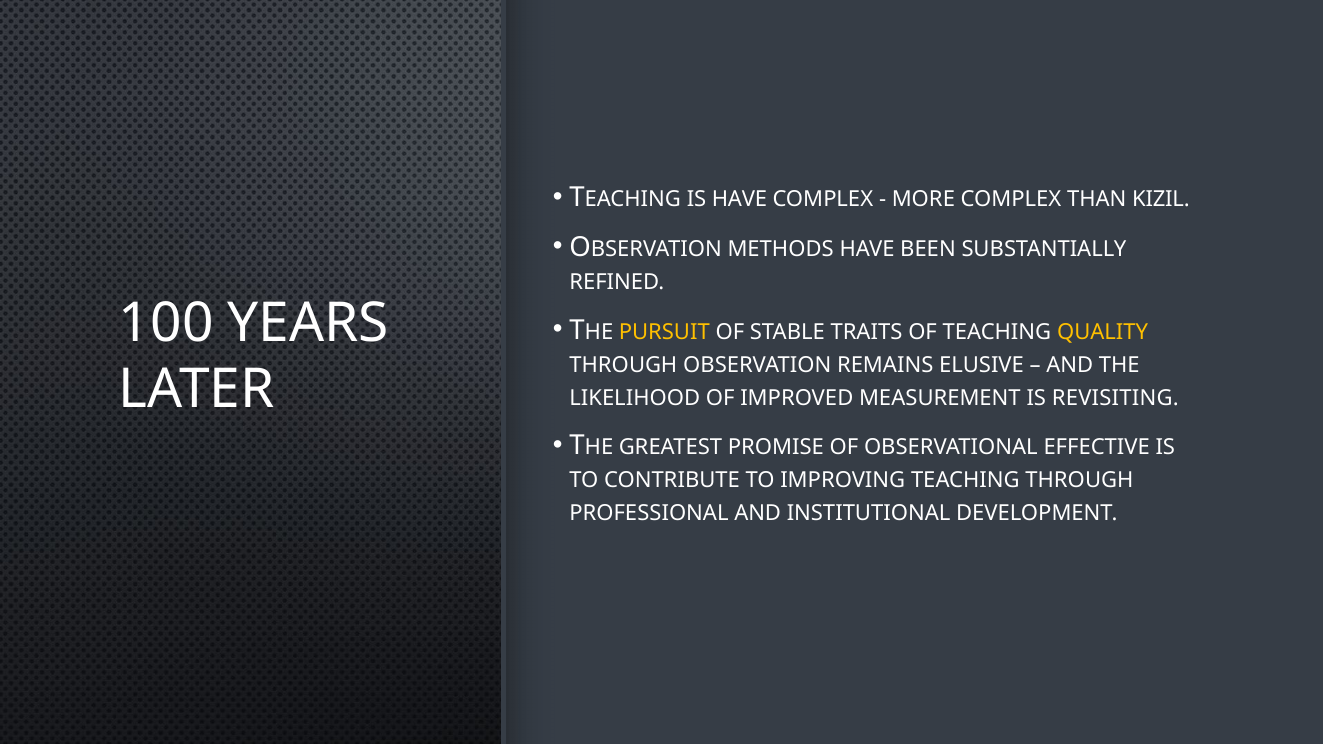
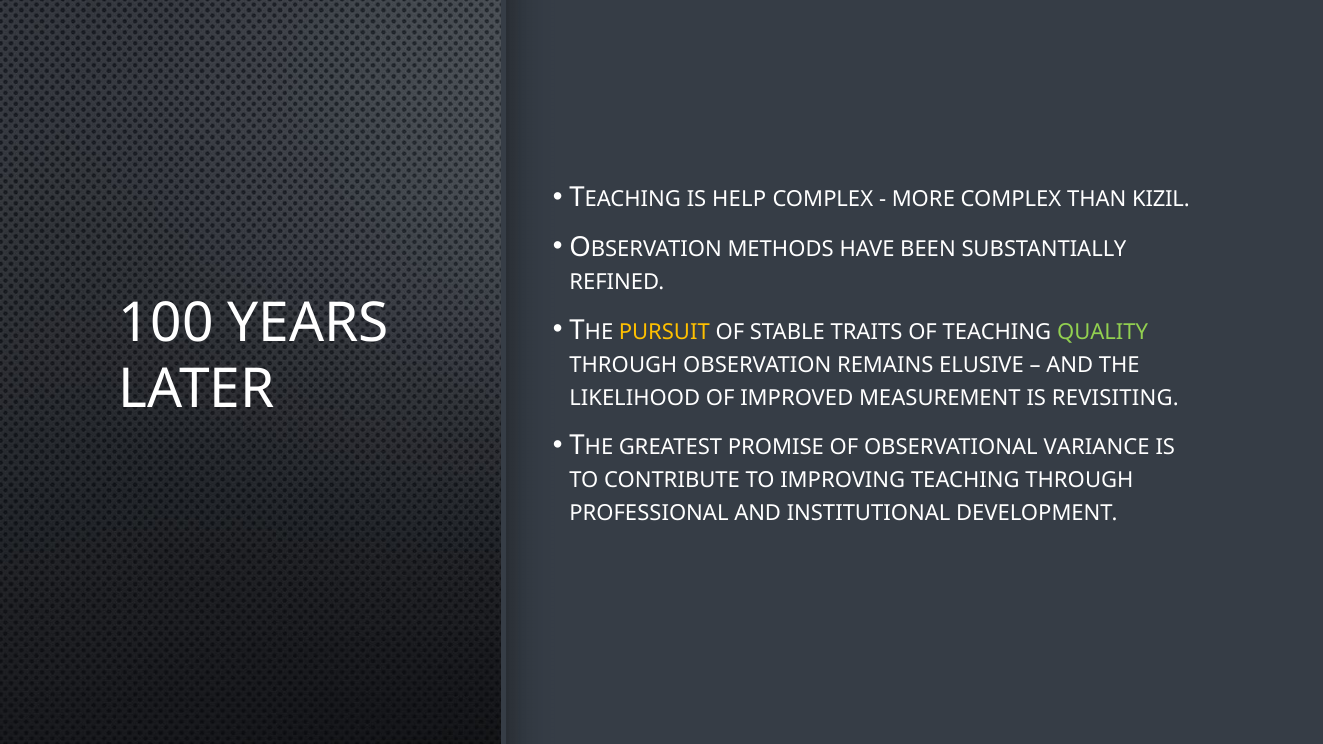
IS HAVE: HAVE -> HELP
QUALITY colour: yellow -> light green
EFFECTIVE: EFFECTIVE -> VARIANCE
